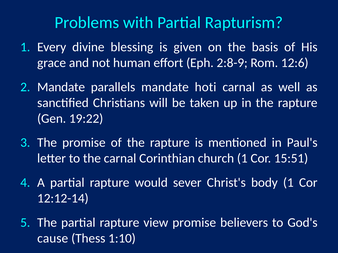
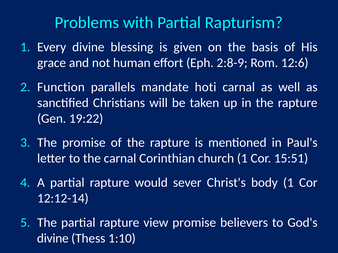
Mandate at (61, 87): Mandate -> Function
cause at (53, 239): cause -> divine
